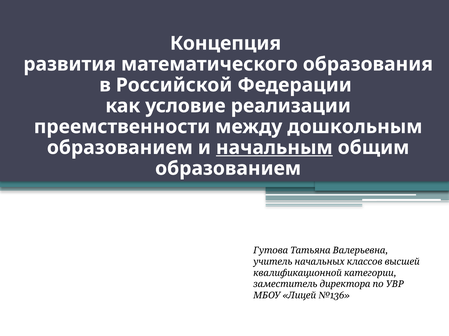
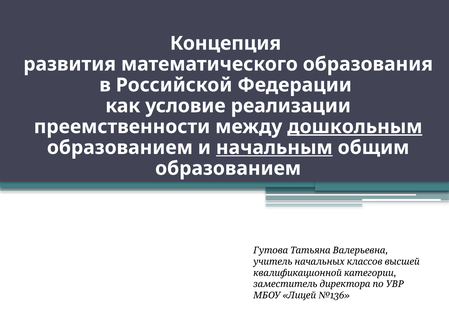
дошкольным underline: none -> present
